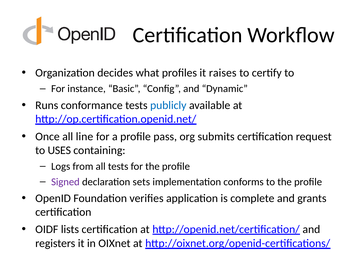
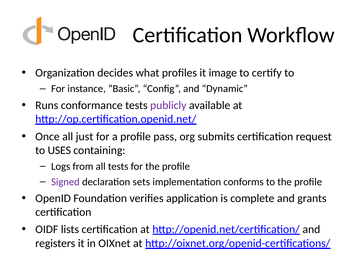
raises: raises -> image
publicly colour: blue -> purple
line: line -> just
